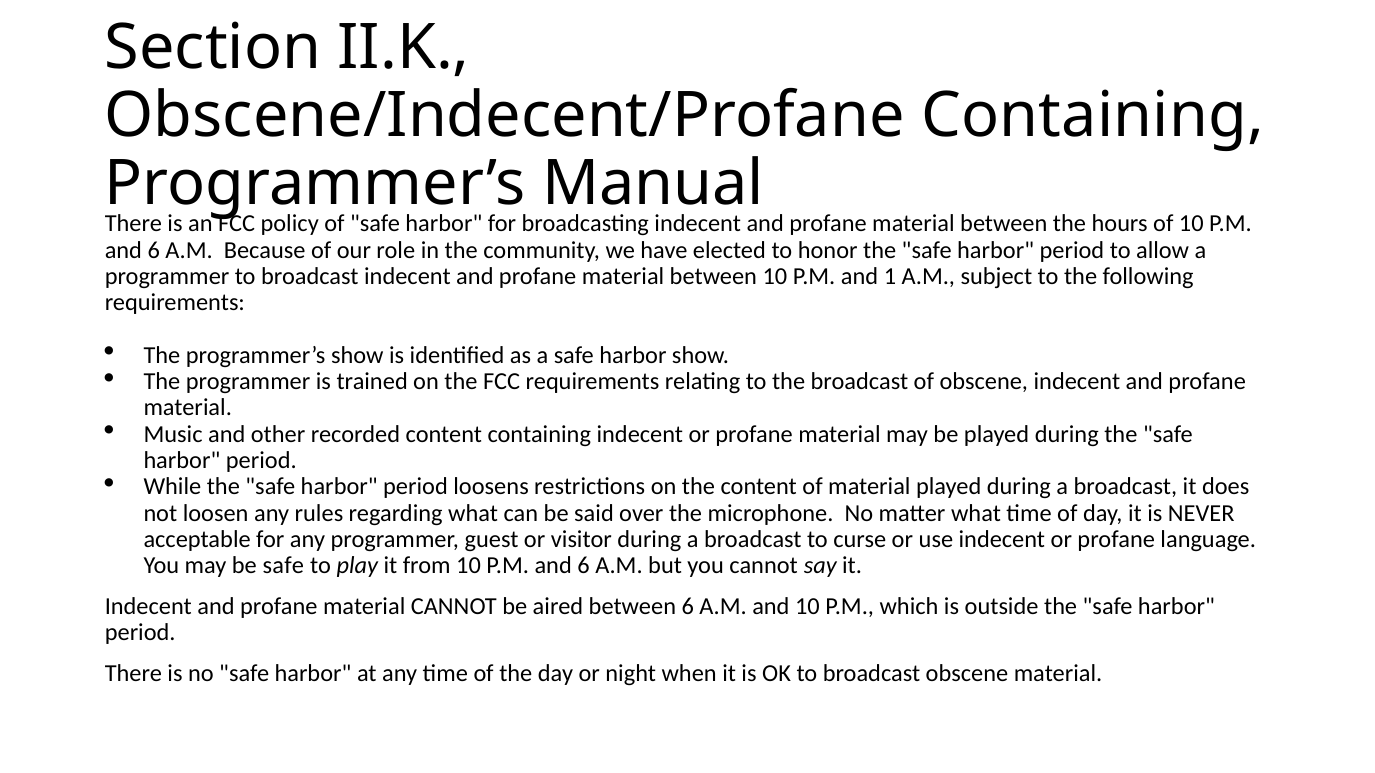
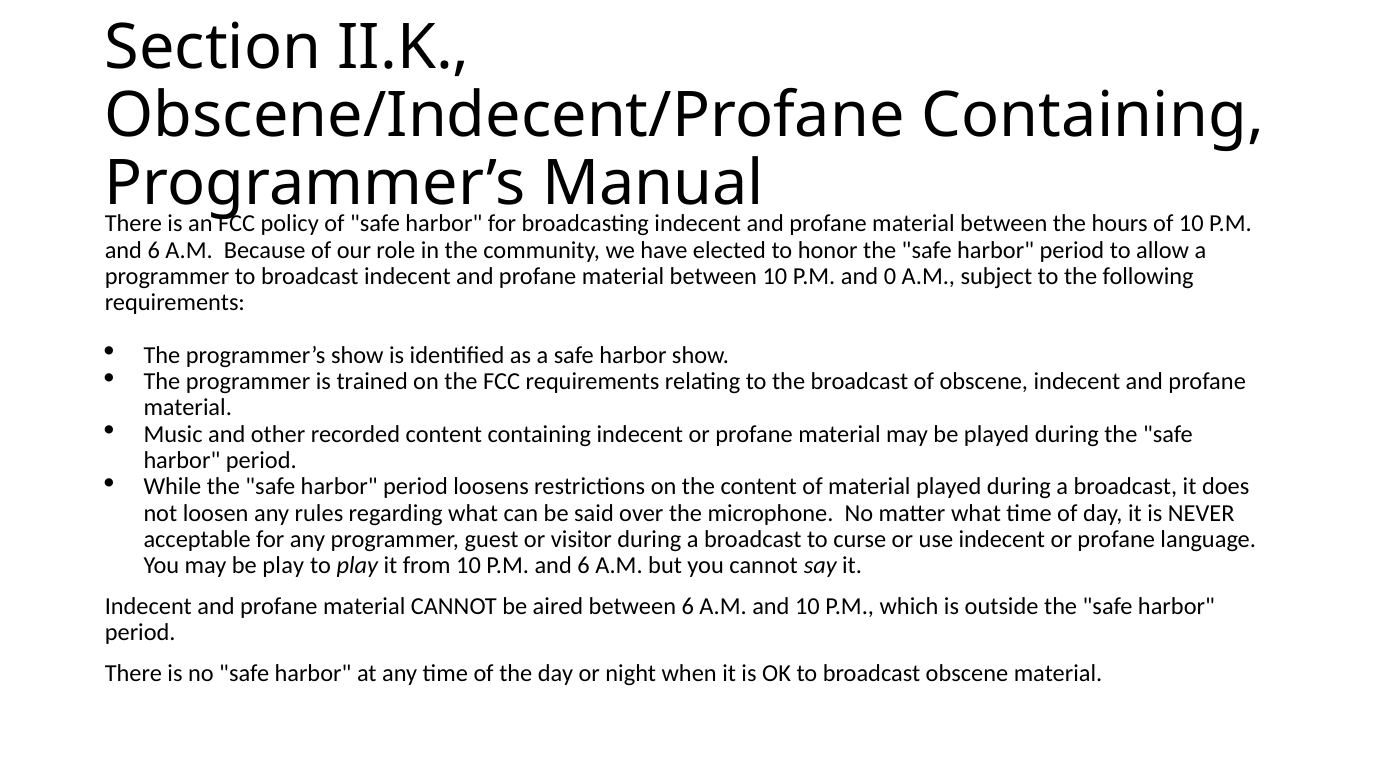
1: 1 -> 0
be safe: safe -> play
